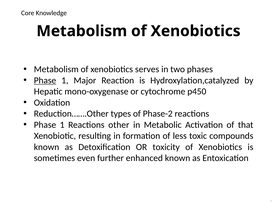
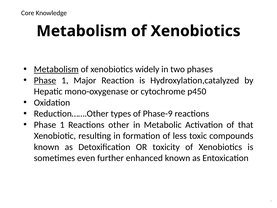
Metabolism at (56, 69) underline: none -> present
serves: serves -> widely
Phase-2: Phase-2 -> Phase-9
